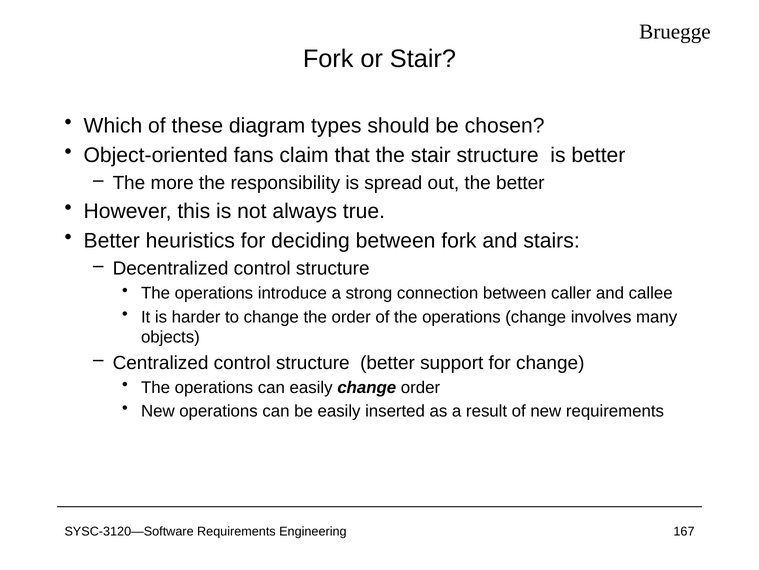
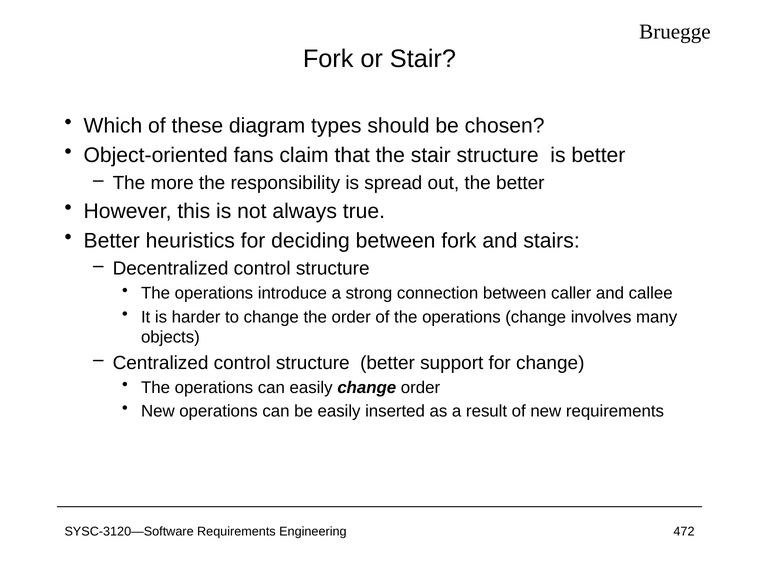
167: 167 -> 472
